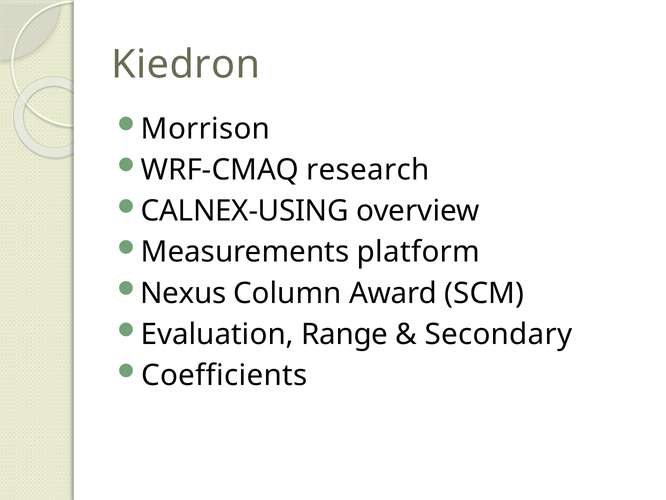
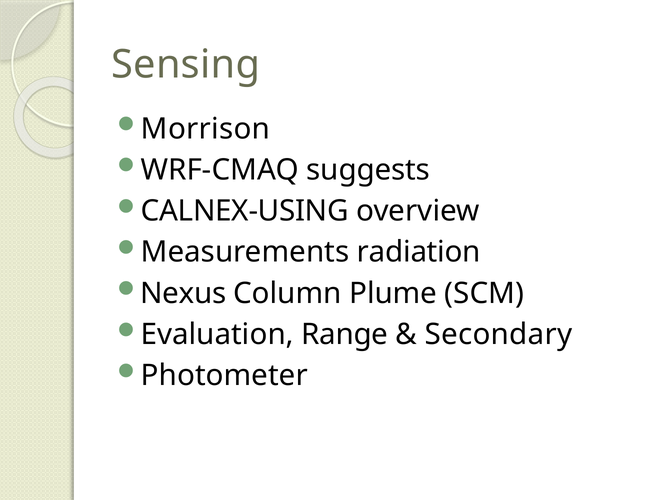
Kiedron: Kiedron -> Sensing
research: research -> suggests
platform: platform -> radiation
Award: Award -> Plume
Coefficients: Coefficients -> Photometer
